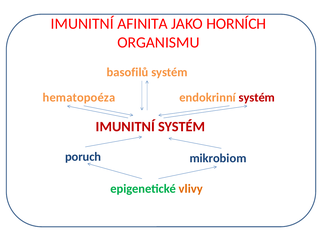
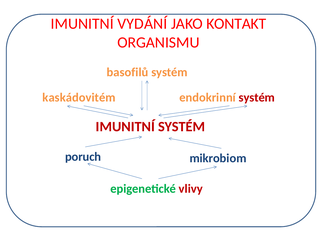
AFINITA: AFINITA -> VYDÁNÍ
HORNÍCH: HORNÍCH -> KONTAKT
hematopoéza: hematopoéza -> kaskádovitém
vlivy colour: orange -> red
